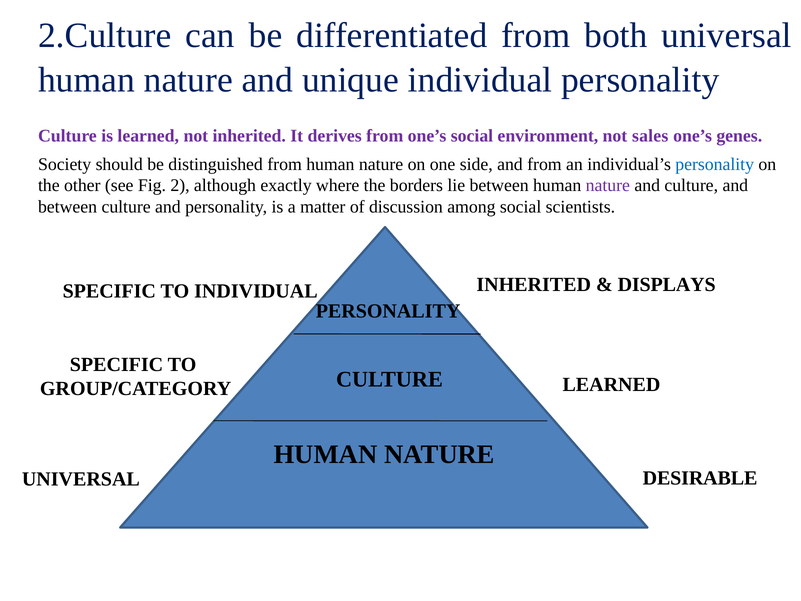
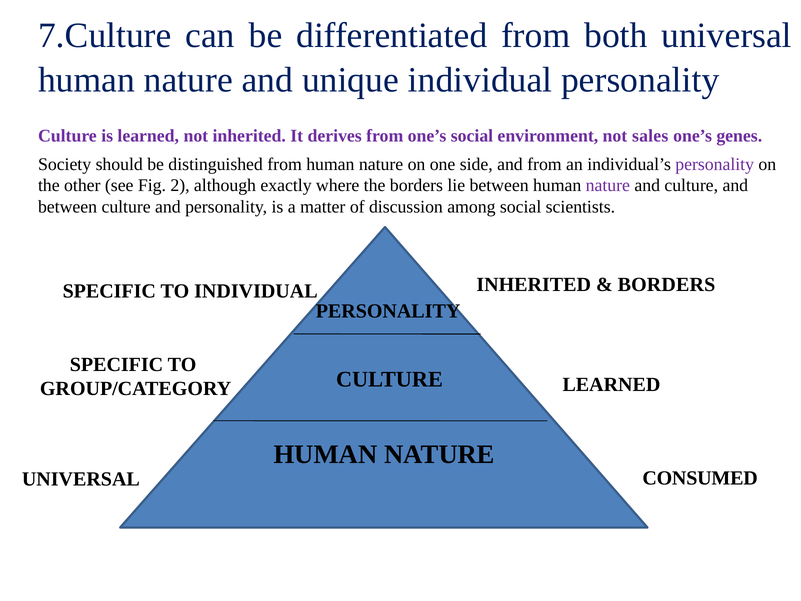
2.Culture: 2.Culture -> 7.Culture
personality at (715, 164) colour: blue -> purple
DISPLAYS at (667, 284): DISPLAYS -> BORDERS
DESIRABLE: DESIRABLE -> CONSUMED
